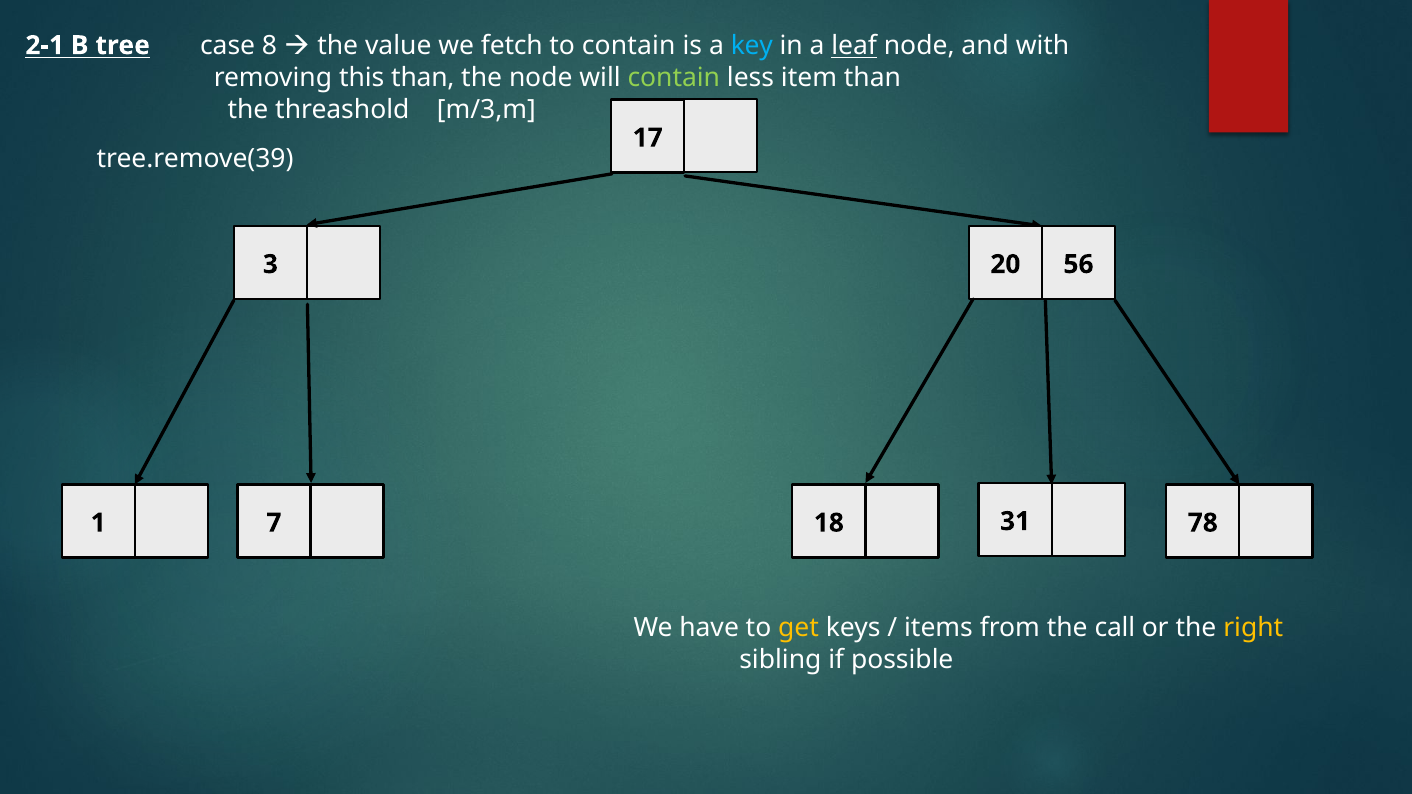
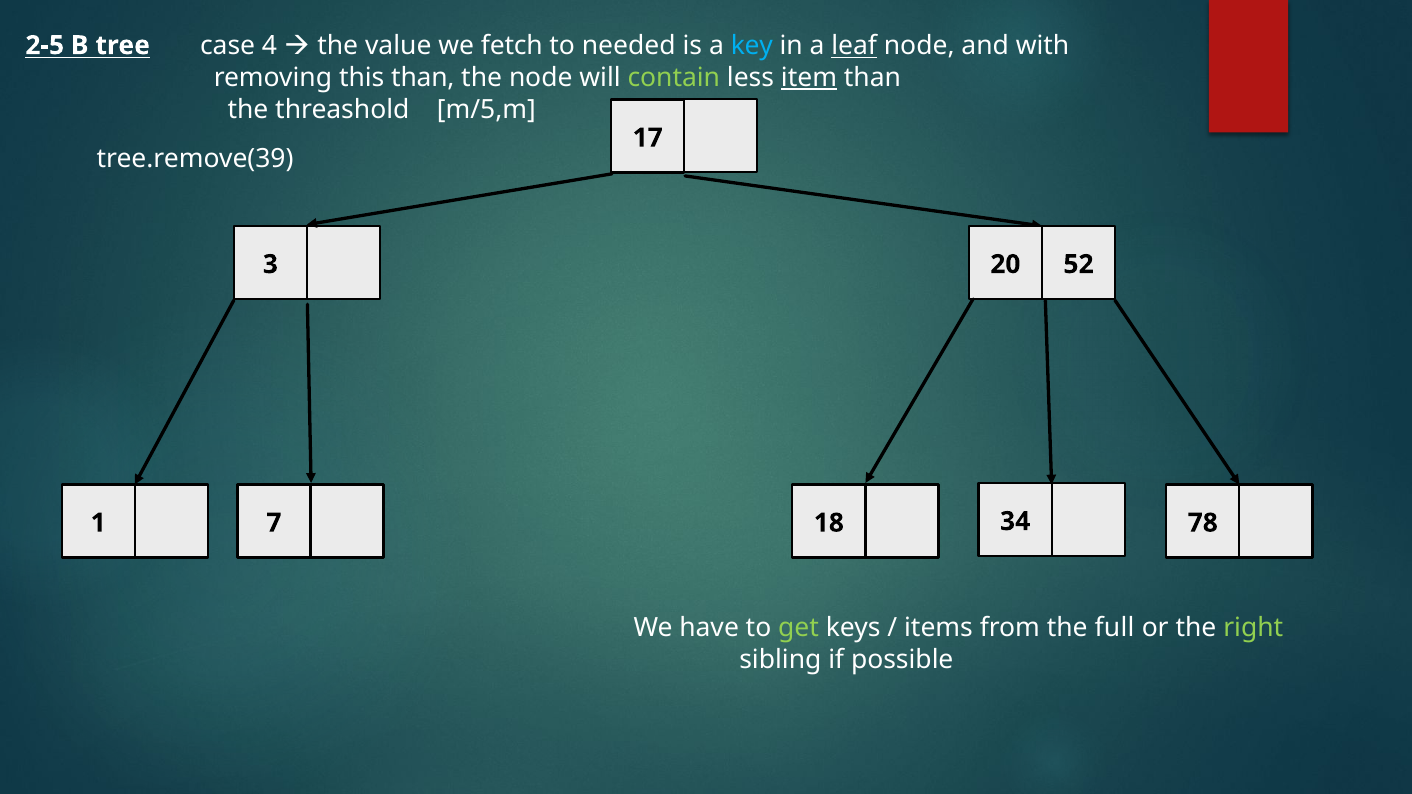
8: 8 -> 4
to contain: contain -> needed
2-1: 2-1 -> 2-5
item underline: none -> present
m/3,m: m/3,m -> m/5,m
56: 56 -> 52
31: 31 -> 34
get colour: yellow -> light green
call: call -> full
right colour: yellow -> light green
